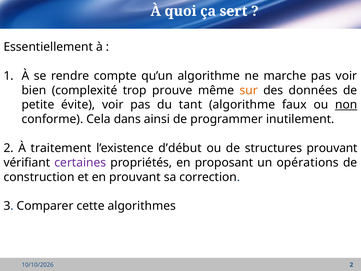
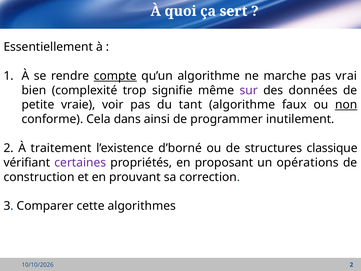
compte underline: none -> present
pas voir: voir -> vrai
prouve: prouve -> signifie
sur colour: orange -> purple
évite: évite -> vraie
d’début: d’début -> d’borné
structures prouvant: prouvant -> classique
